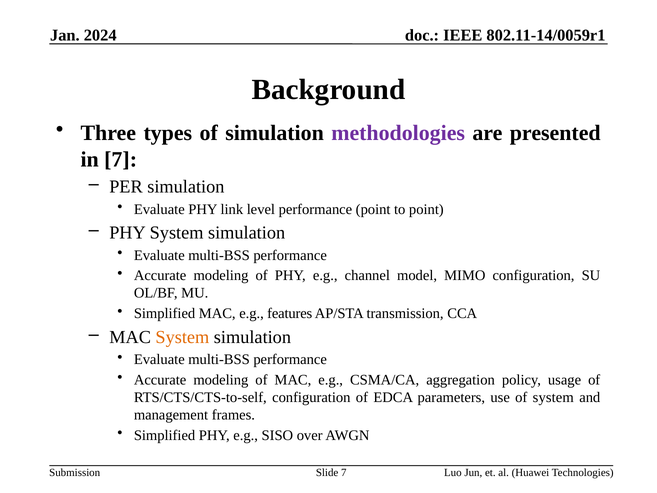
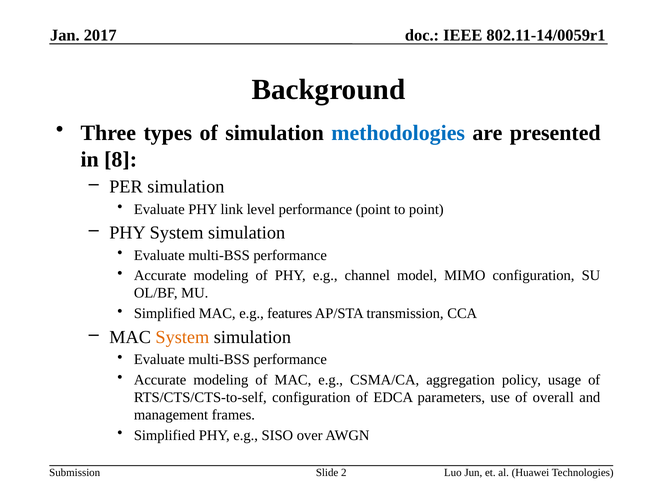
2024: 2024 -> 2017
methodologies colour: purple -> blue
in 7: 7 -> 8
of system: system -> overall
Slide 7: 7 -> 2
